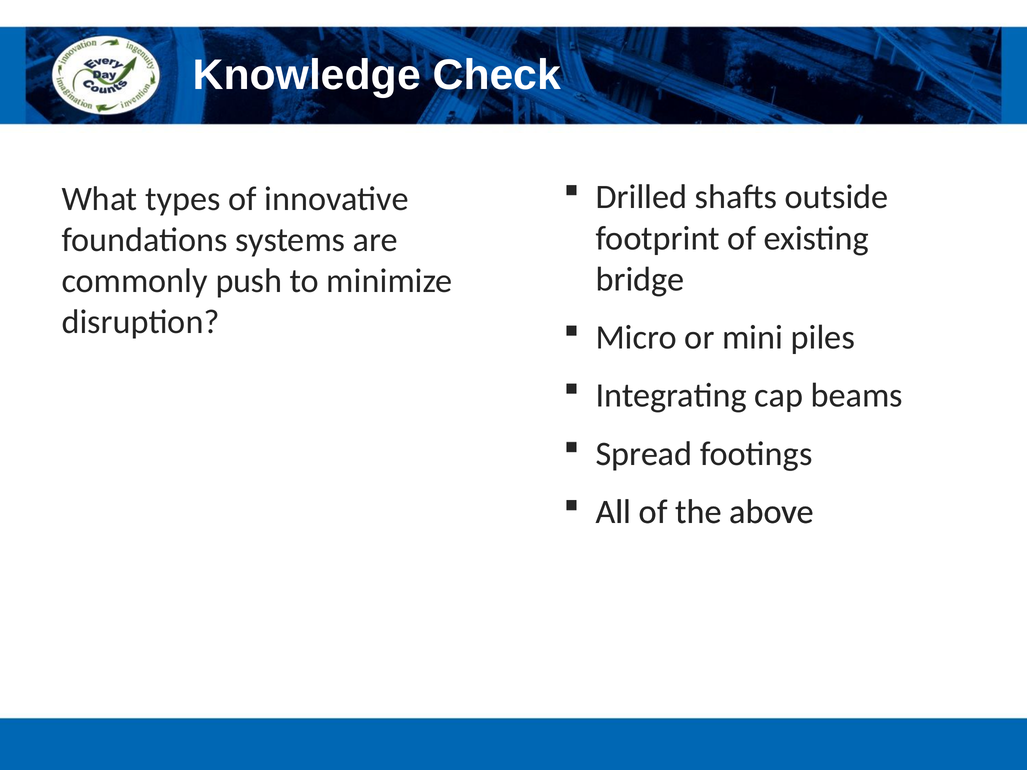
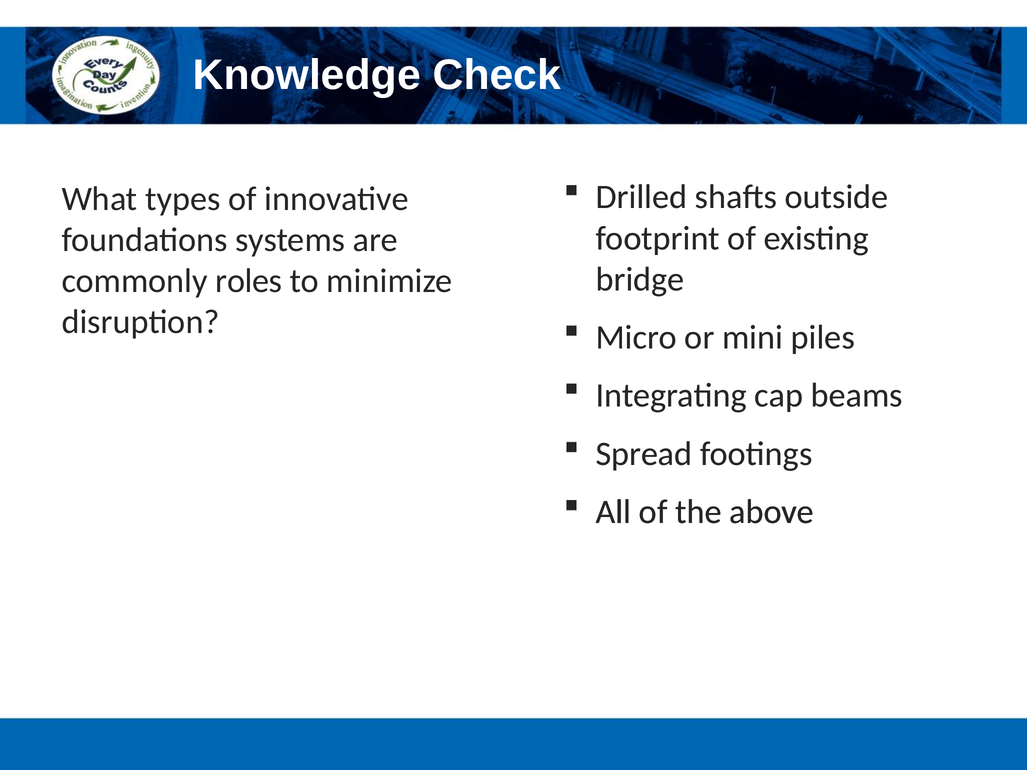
push: push -> roles
